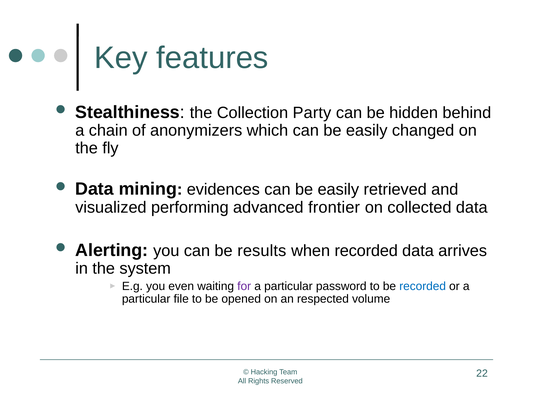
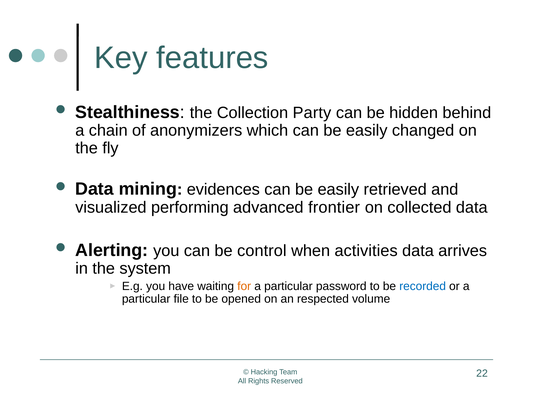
results: results -> control
when recorded: recorded -> activities
even: even -> have
for colour: purple -> orange
